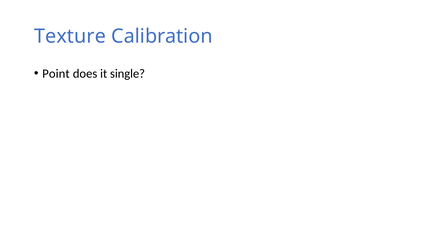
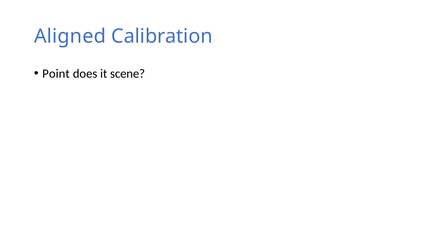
Texture: Texture -> Aligned
single: single -> scene
